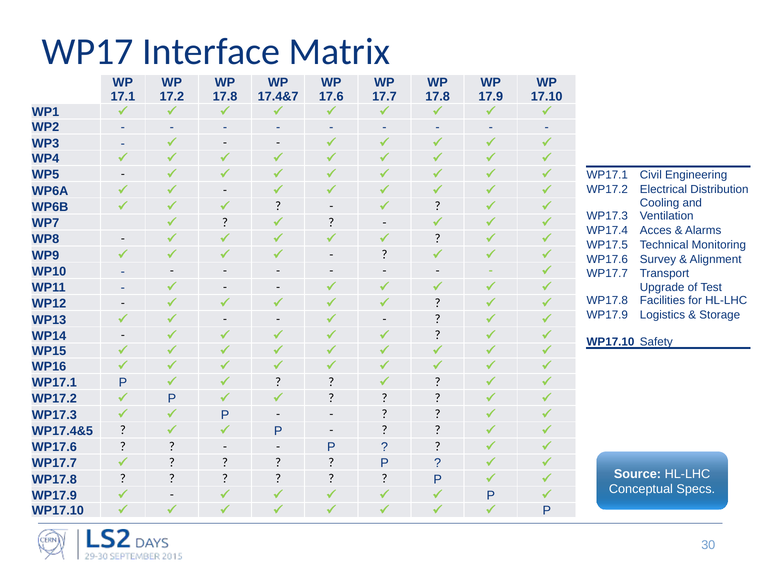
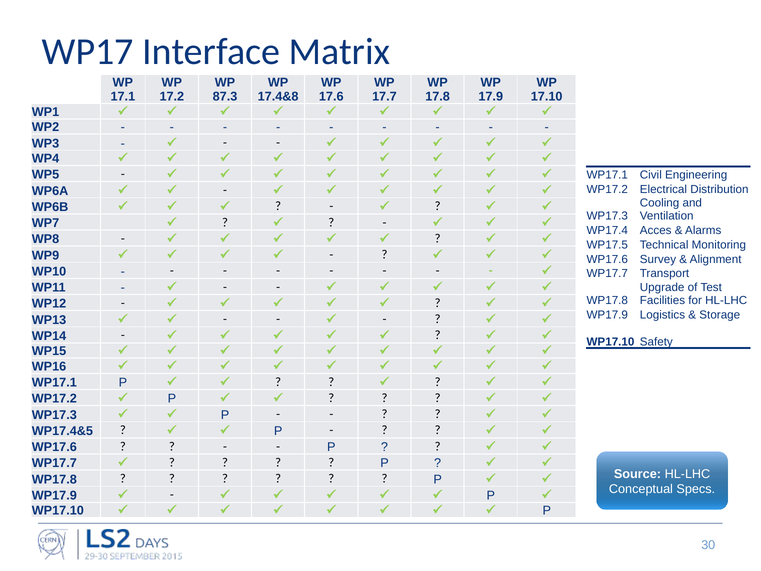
17.8 at (225, 97): 17.8 -> 87.3
17.4&7: 17.4&7 -> 17.4&8
